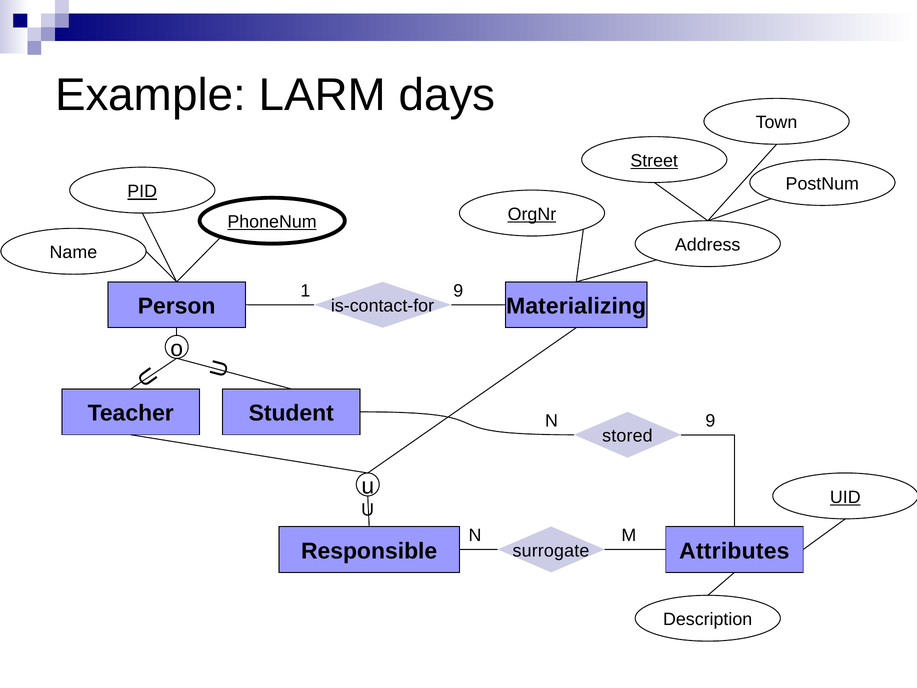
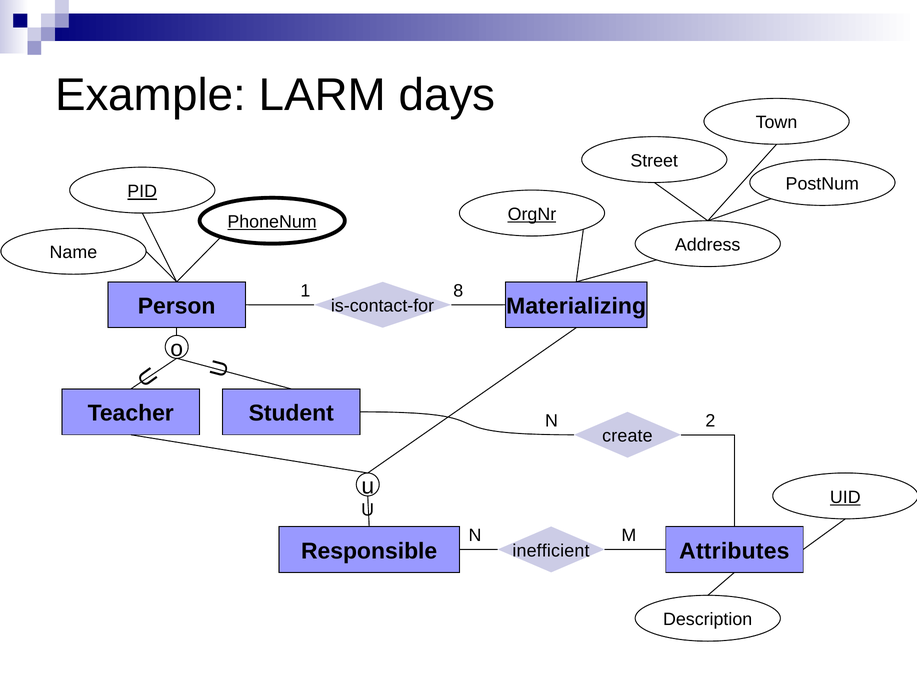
Street underline: present -> none
1 9: 9 -> 8
N 9: 9 -> 2
stored: stored -> create
surrogate: surrogate -> inefficient
